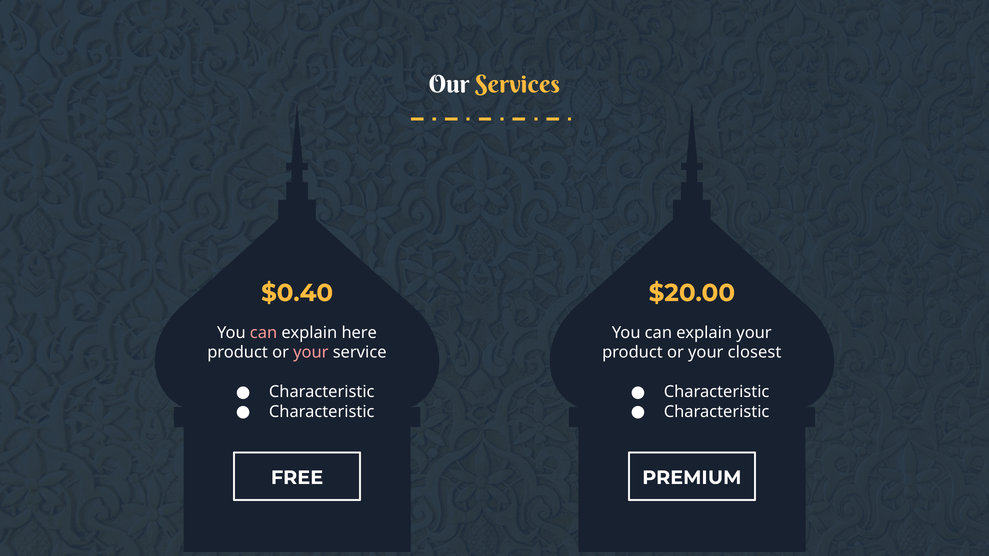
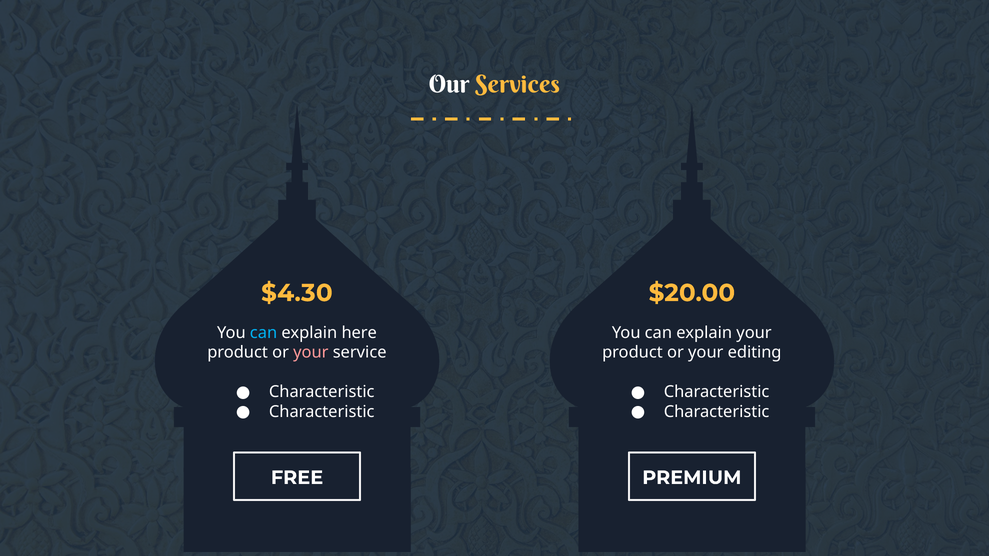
$0.40: $0.40 -> $4.30
can at (264, 333) colour: pink -> light blue
closest: closest -> editing
